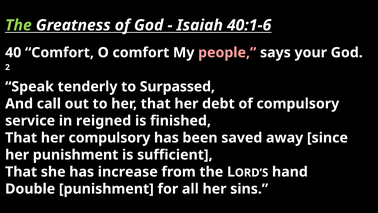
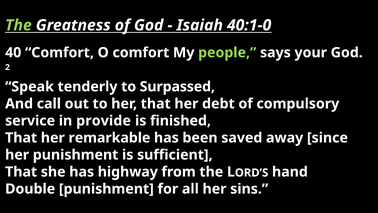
40:1-6: 40:1-6 -> 40:1-0
people colour: pink -> light green
reigned: reigned -> provide
her compulsory: compulsory -> remarkable
increase: increase -> highway
